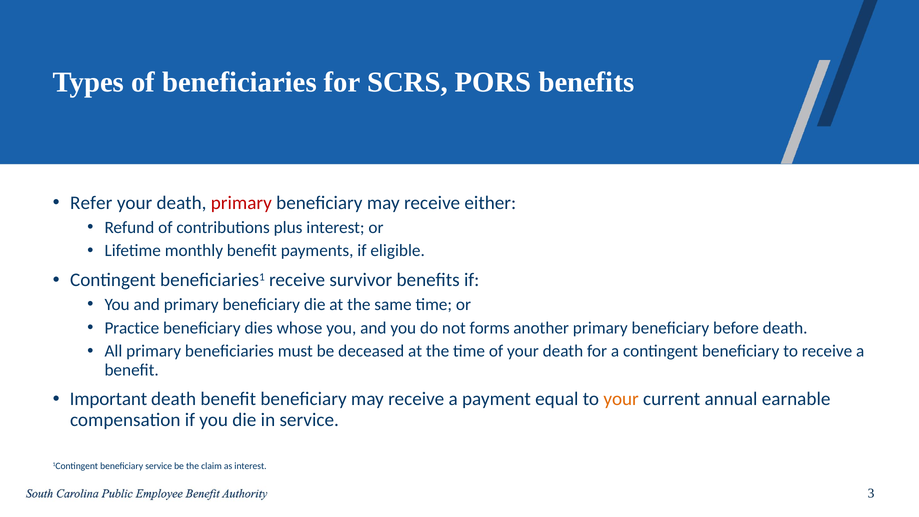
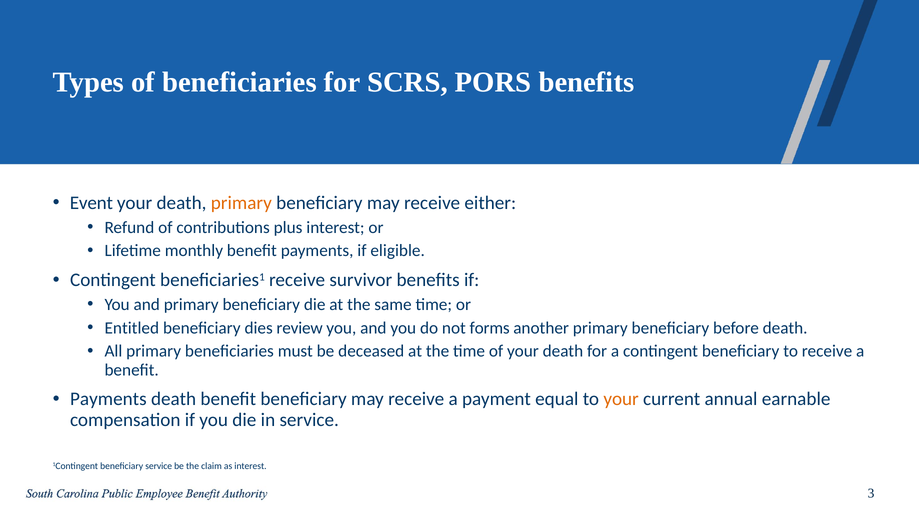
Refer: Refer -> Event
primary at (241, 203) colour: red -> orange
Practice: Practice -> Entitled
whose: whose -> review
Important at (108, 399): Important -> Payments
